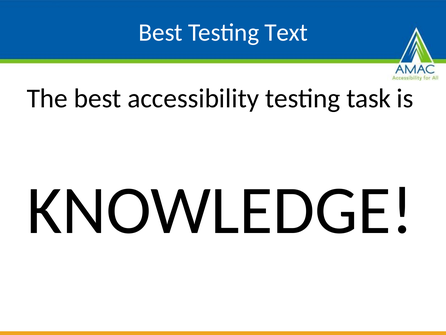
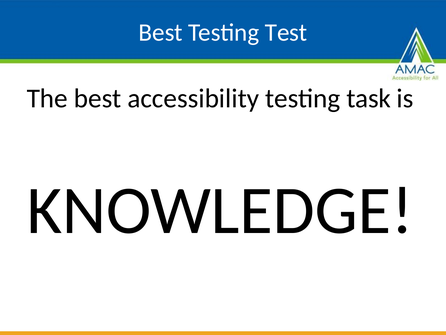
Text: Text -> Test
